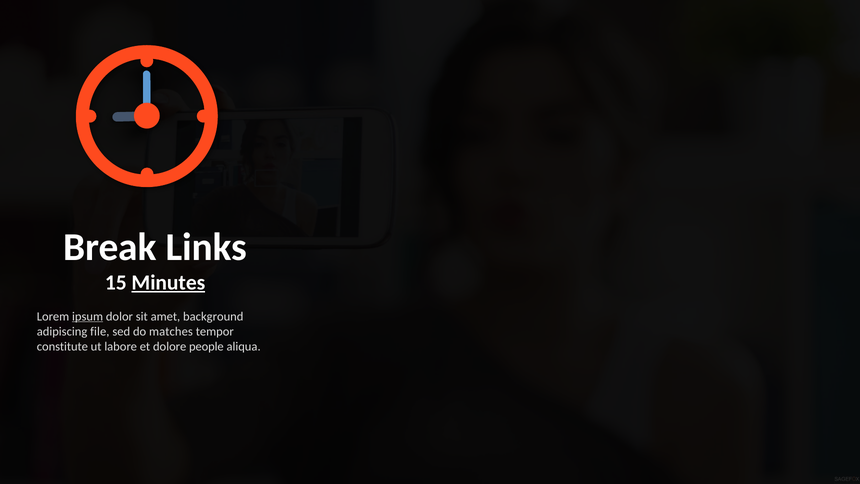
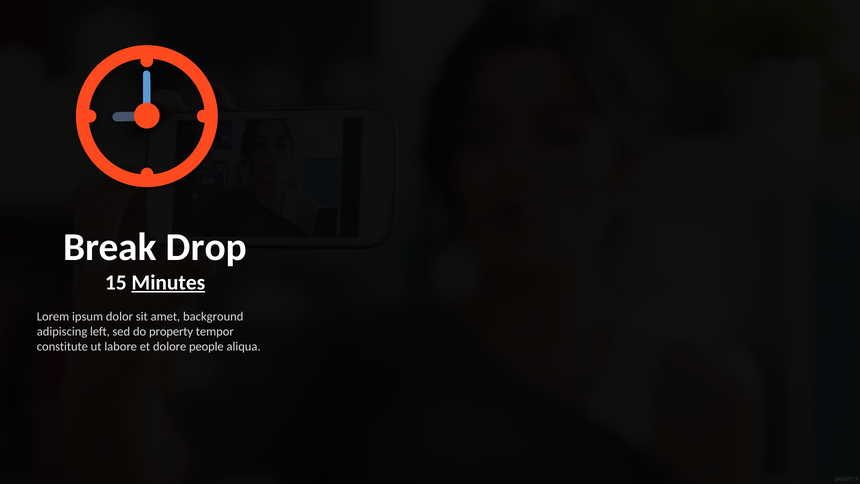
Links: Links -> Drop
ipsum underline: present -> none
file: file -> left
matches: matches -> property
